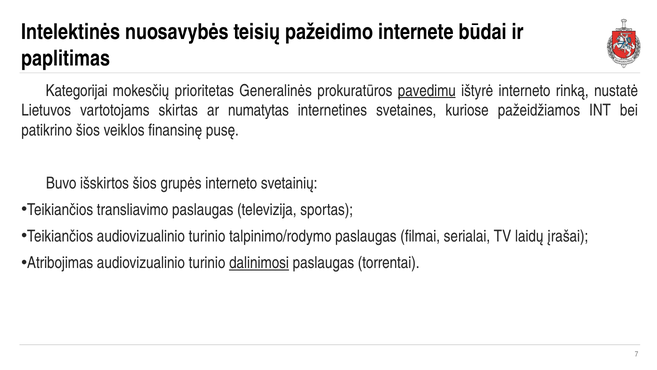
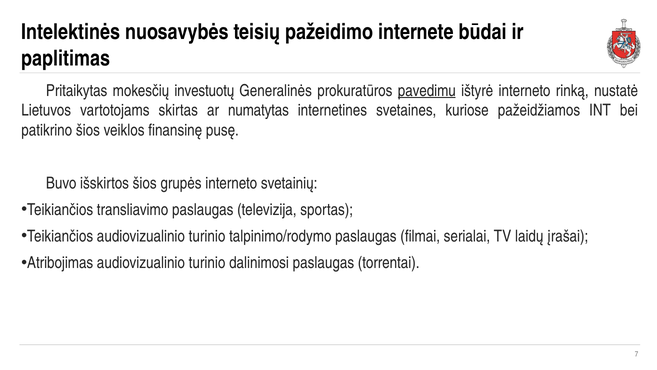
Kategorijai: Kategorijai -> Pritaikytas
prioritetas: prioritetas -> investuotų
dalinimosi underline: present -> none
